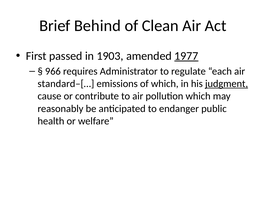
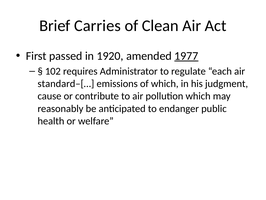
Behind: Behind -> Carries
1903: 1903 -> 1920
966: 966 -> 102
judgment underline: present -> none
